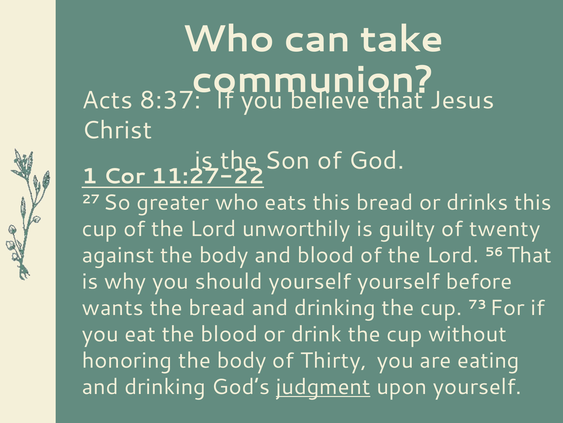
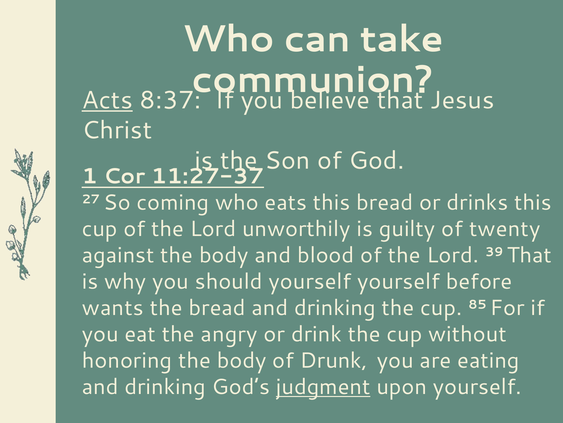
Acts underline: none -> present
11:27-22: 11:27-22 -> 11:27-37
greater: greater -> coming
56: 56 -> 39
73: 73 -> 85
the blood: blood -> angry
Thirty: Thirty -> Drunk
